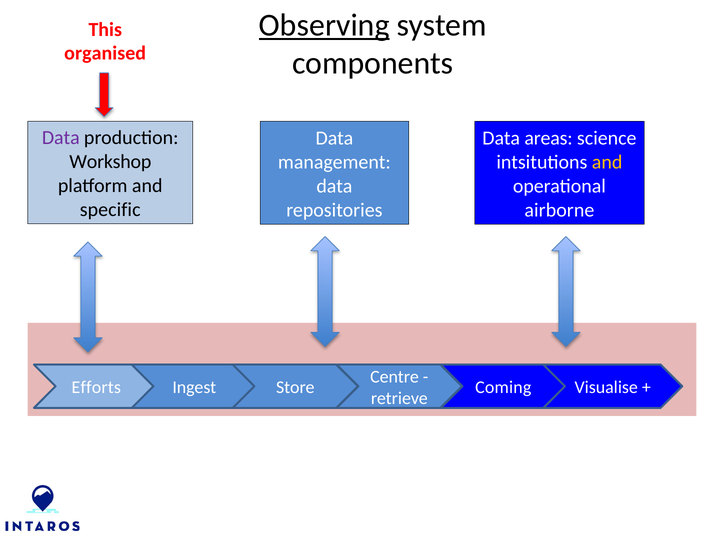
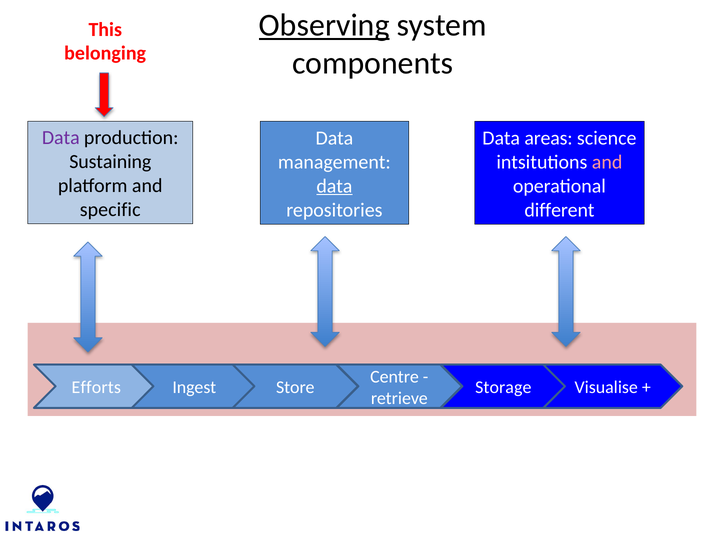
organised: organised -> belonging
Workshop: Workshop -> Sustaining
and at (607, 162) colour: yellow -> pink
data at (334, 186) underline: none -> present
airborne: airborne -> different
Coming: Coming -> Storage
